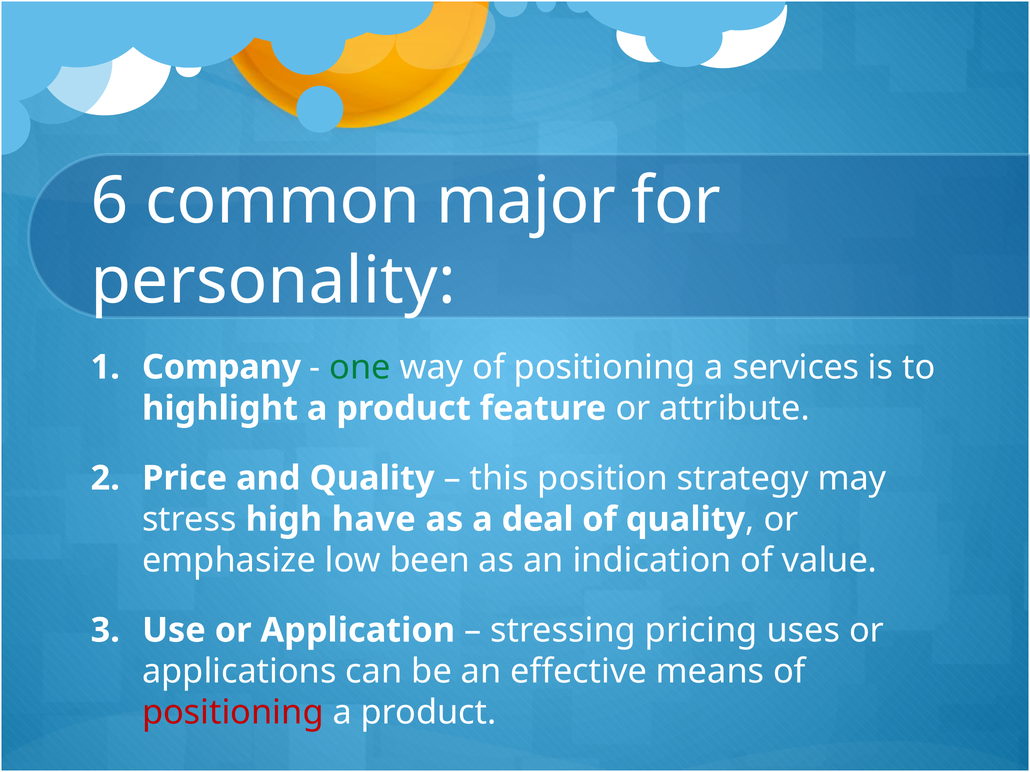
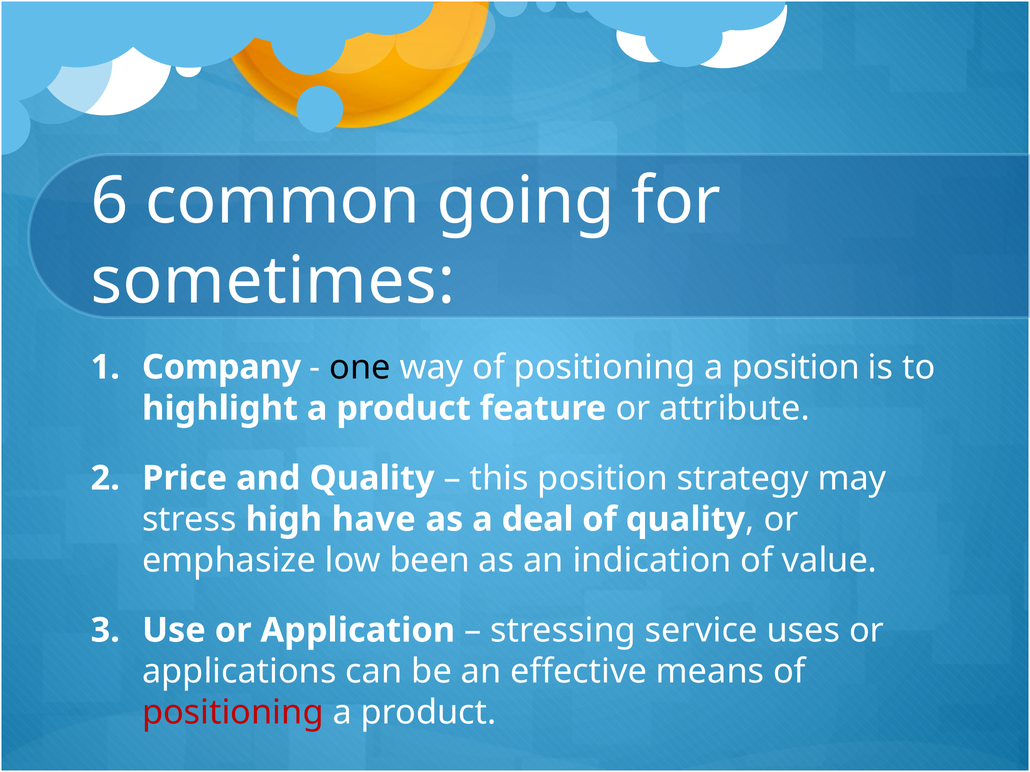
major: major -> going
personality: personality -> sometimes
one colour: green -> black
a services: services -> position
pricing: pricing -> service
